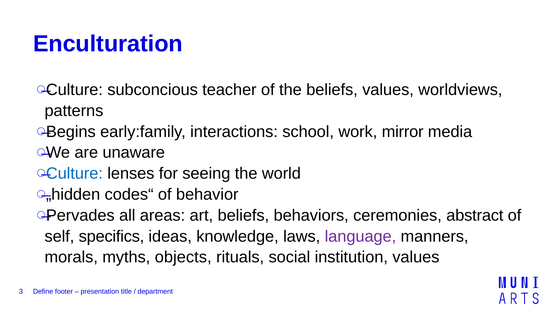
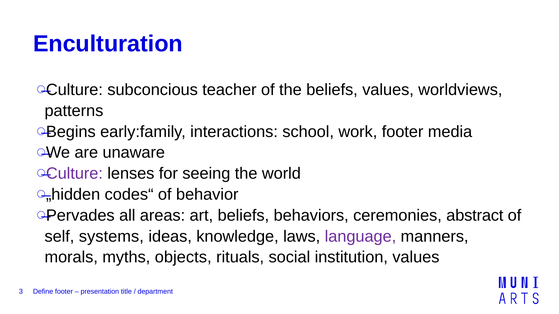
work mirror: mirror -> footer
Culture at (74, 174) colour: blue -> purple
specifics: specifics -> systems
